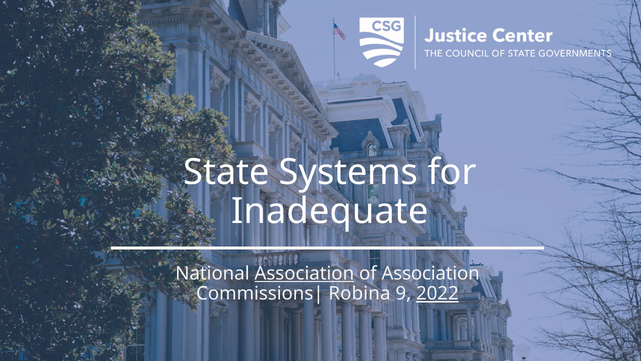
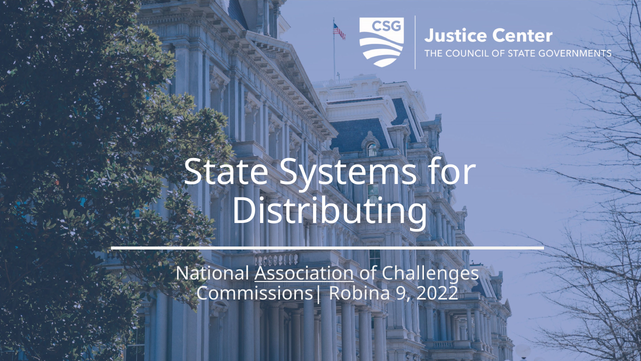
Inadequate: Inadequate -> Distributing
of Association: Association -> Challenges
2022 underline: present -> none
